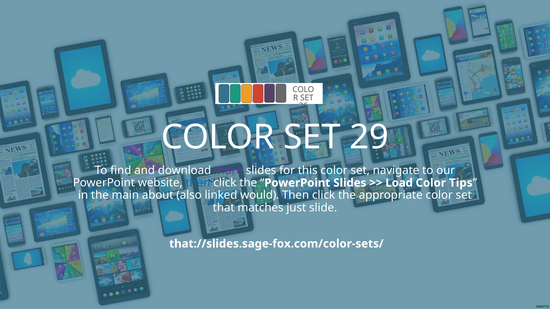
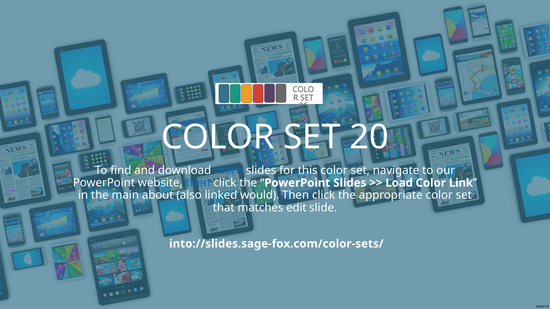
29: 29 -> 20
more colour: purple -> blue
Tips: Tips -> Link
just: just -> edit
that://slides.sage-fox.com/color-sets/: that://slides.sage-fox.com/color-sets/ -> into://slides.sage-fox.com/color-sets/
